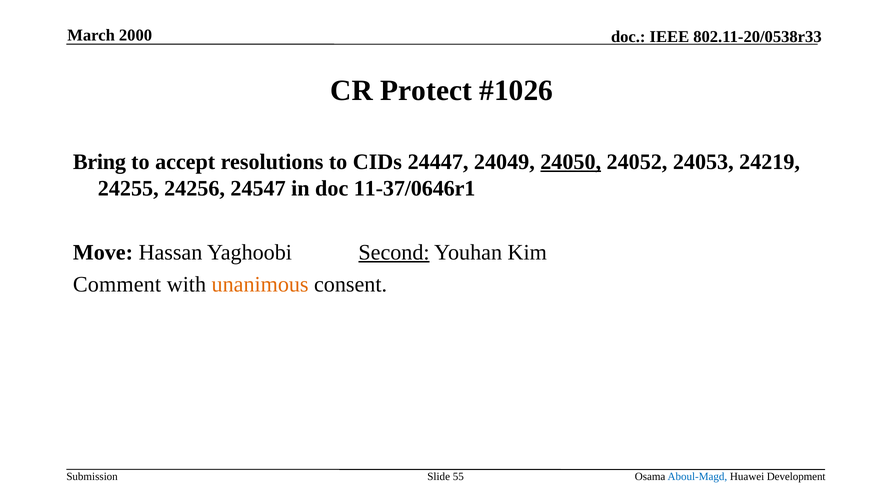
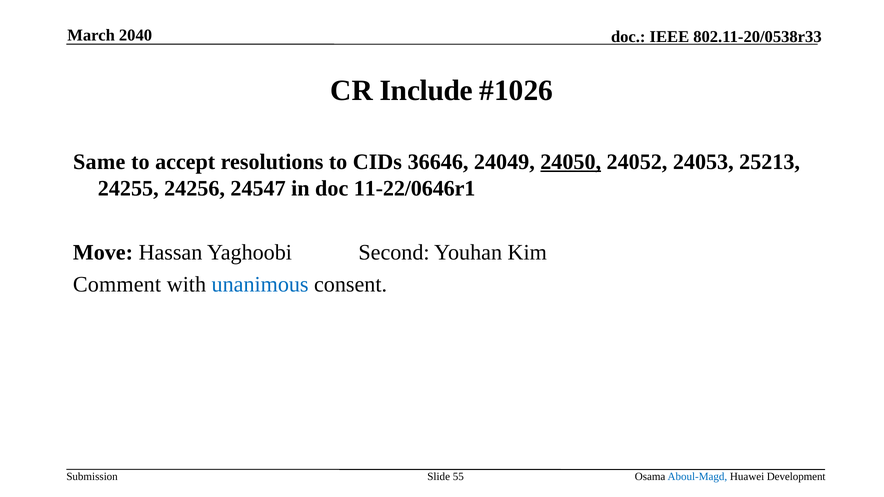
2000: 2000 -> 2040
Protect: Protect -> Include
Bring: Bring -> Same
24447: 24447 -> 36646
24219: 24219 -> 25213
11-37/0646r1: 11-37/0646r1 -> 11-22/0646r1
Second underline: present -> none
unanimous colour: orange -> blue
